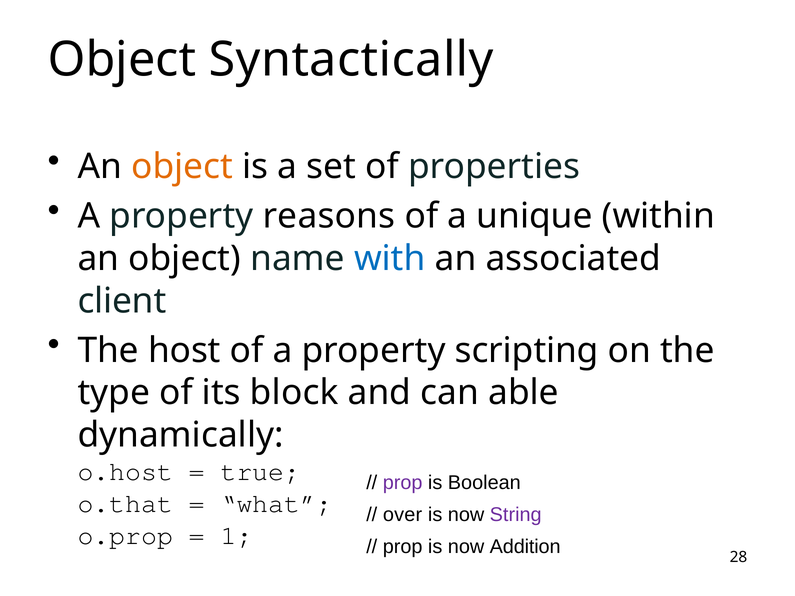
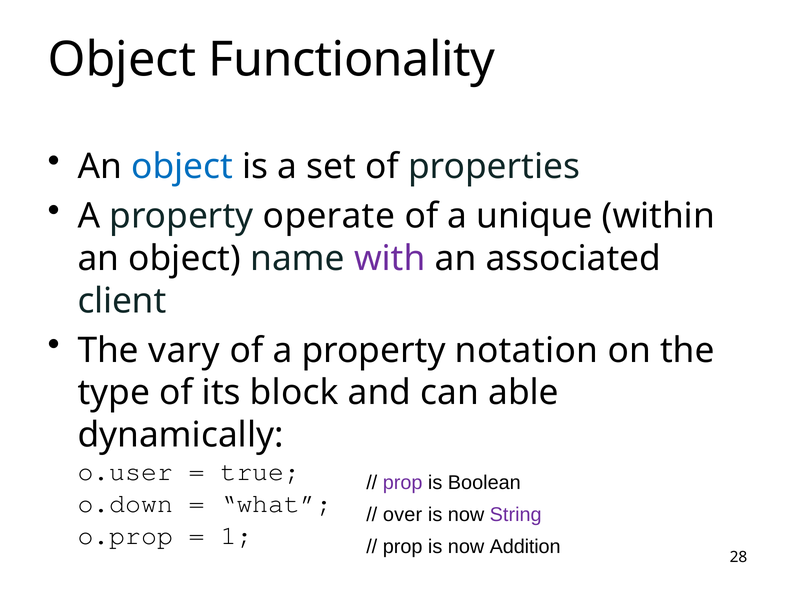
Syntactically: Syntactically -> Functionality
object at (182, 167) colour: orange -> blue
reasons: reasons -> operate
with colour: blue -> purple
host: host -> vary
scripting: scripting -> notation
o.host: o.host -> o.user
o.that: o.that -> o.down
